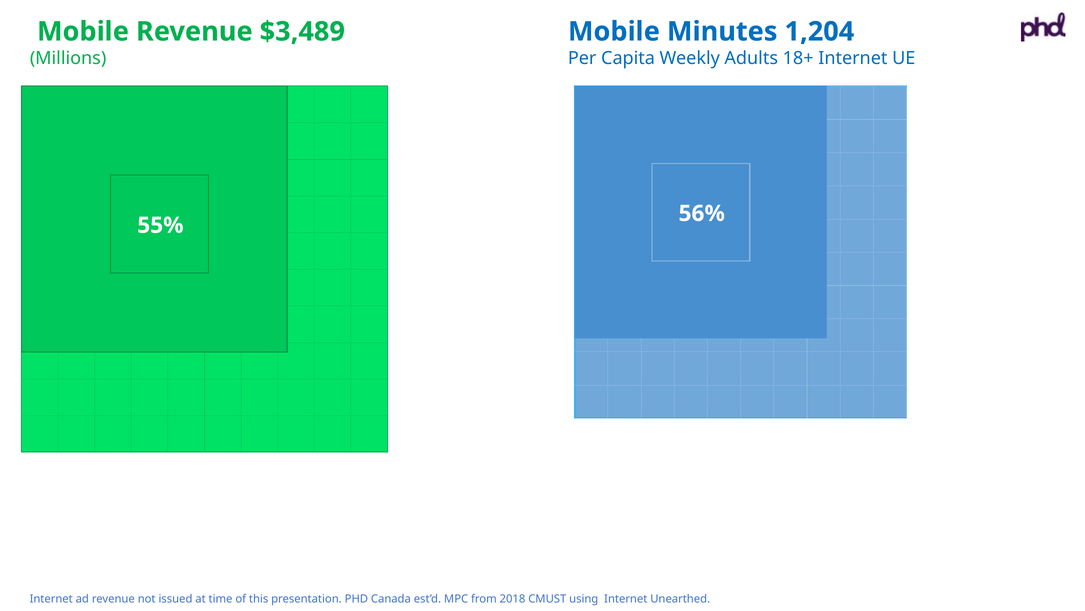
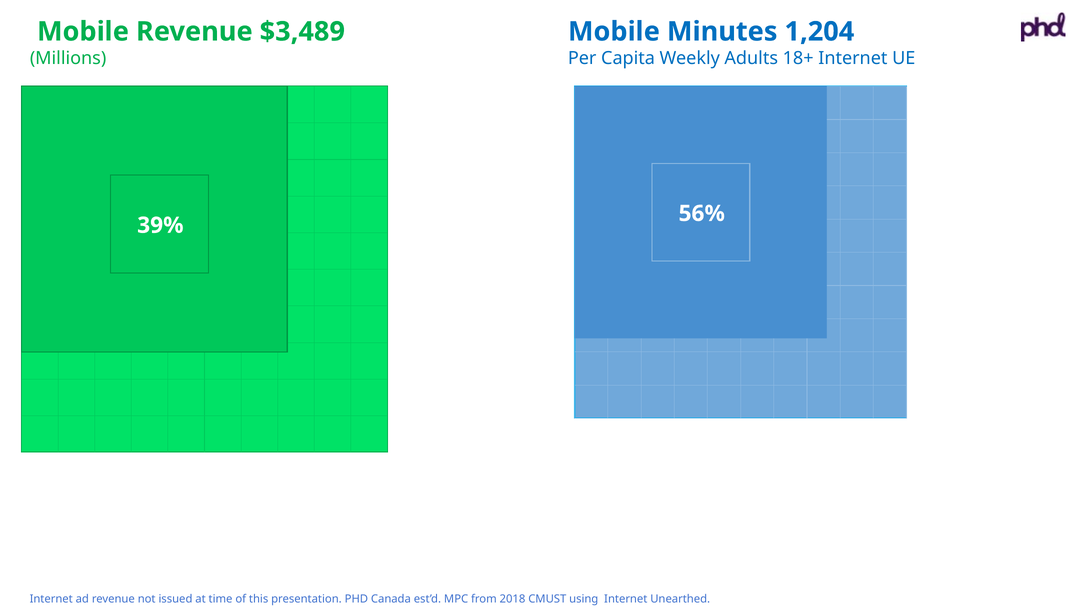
55%: 55% -> 39%
